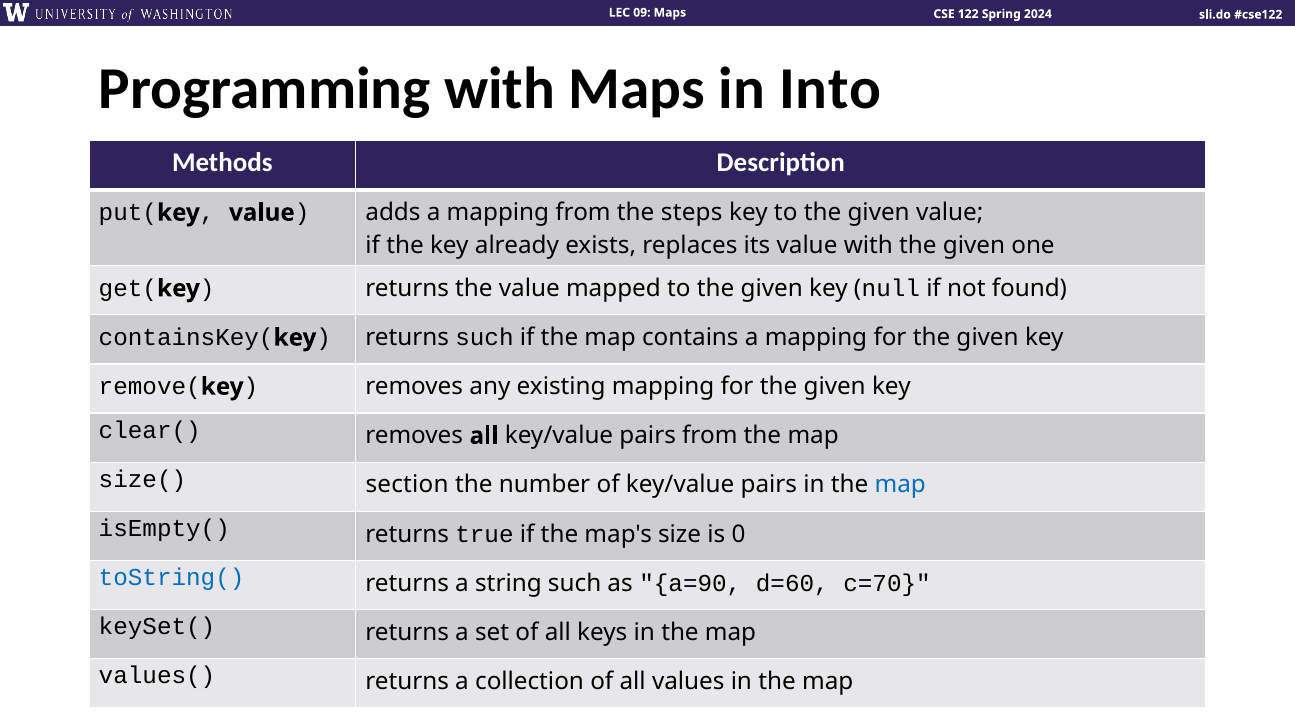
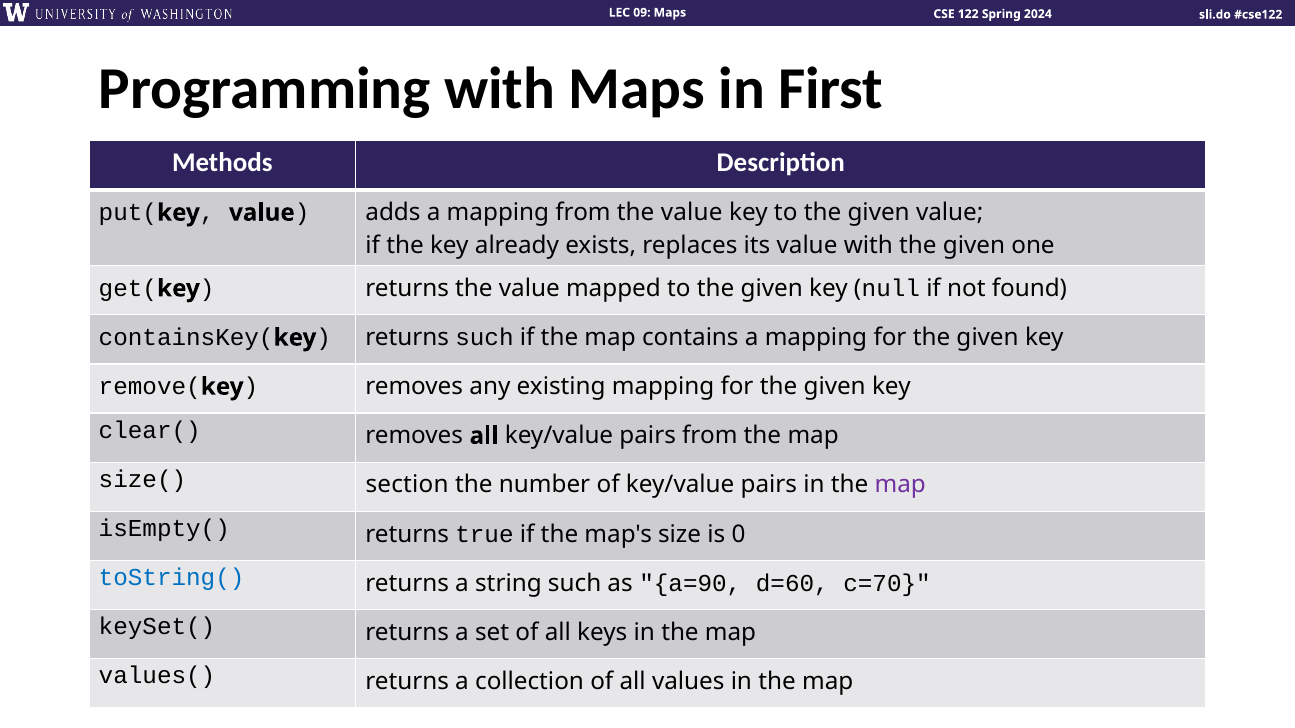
Into: Into -> First
from the steps: steps -> value
map at (900, 485) colour: blue -> purple
